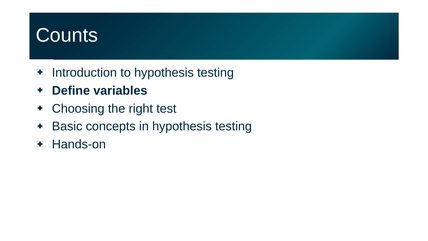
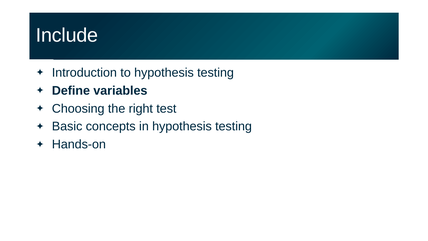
Counts: Counts -> Include
